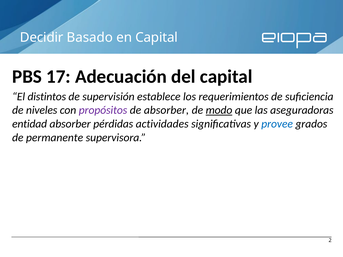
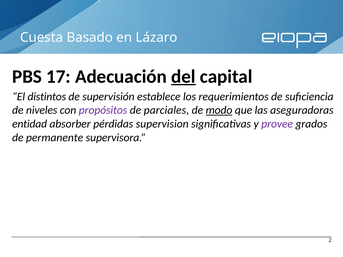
Decidir: Decidir -> Cuesta
en Capital: Capital -> Lázaro
del underline: none -> present
de absorber: absorber -> parciales
actividades: actividades -> supervision
provee colour: blue -> purple
